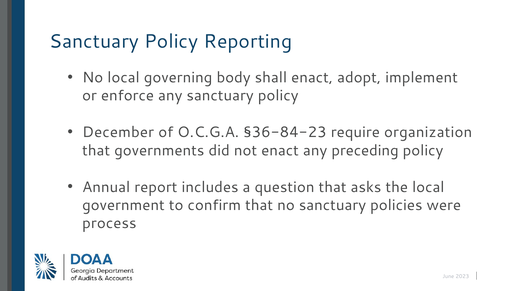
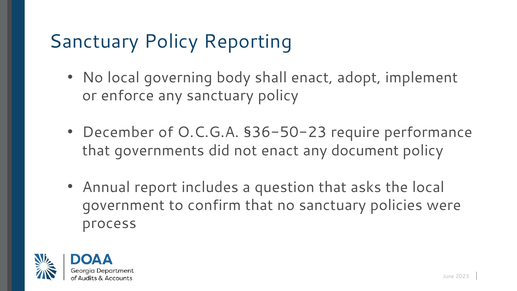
§36-84-23: §36-84-23 -> §36-50-23
organization: organization -> performance
preceding: preceding -> document
